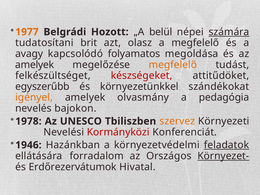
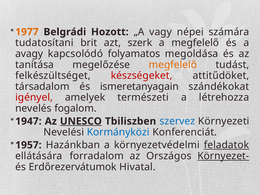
belül: belül -> vagy
számára underline: present -> none
olasz: olasz -> szerk
amelyek at (35, 65): amelyek -> tanítása
egyszerűbb: egyszerűbb -> társadalom
környezetünkkel: környezetünkkel -> ismeretanyagain
igényel colour: orange -> red
olvasmány: olvasmány -> természeti
pedagógia: pedagógia -> létrehozza
bajokon: bajokon -> fogalom
1978: 1978 -> 1947
UNESCO underline: none -> present
szervez colour: orange -> blue
Kormányközi colour: red -> blue
1946: 1946 -> 1957
